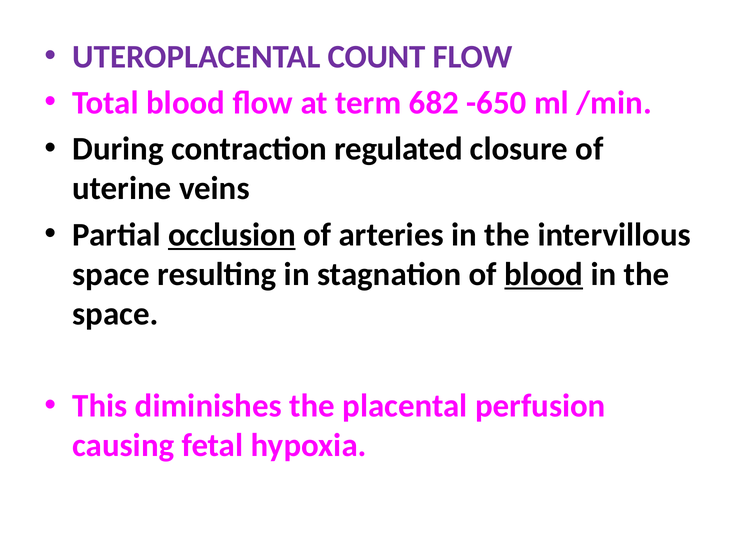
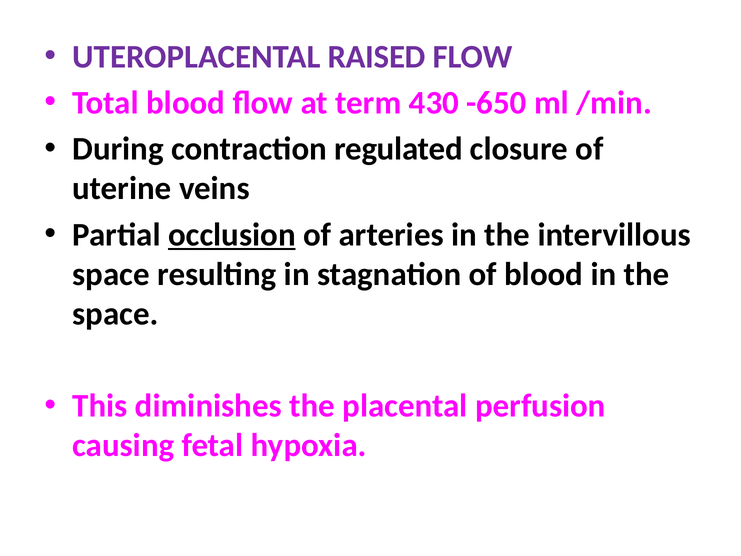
COUNT: COUNT -> RAISED
682: 682 -> 430
blood at (544, 274) underline: present -> none
